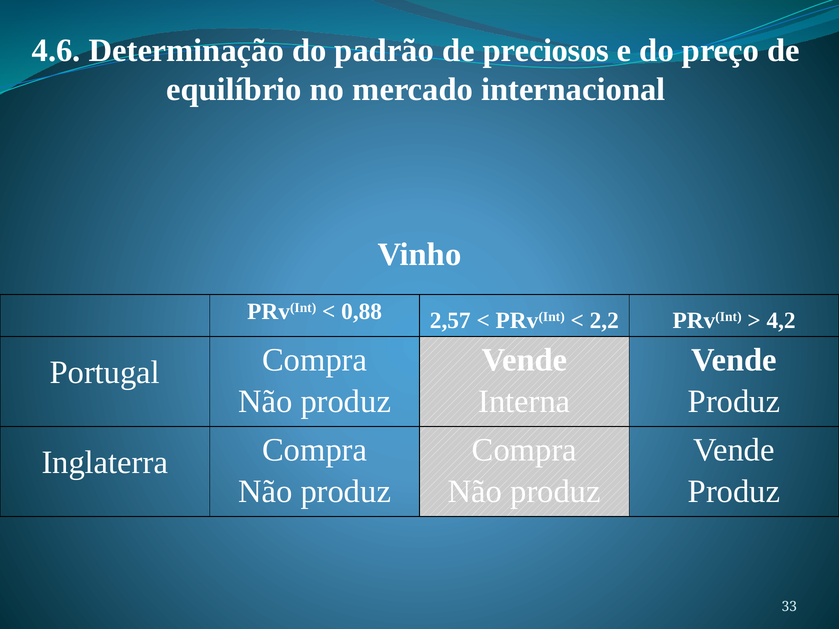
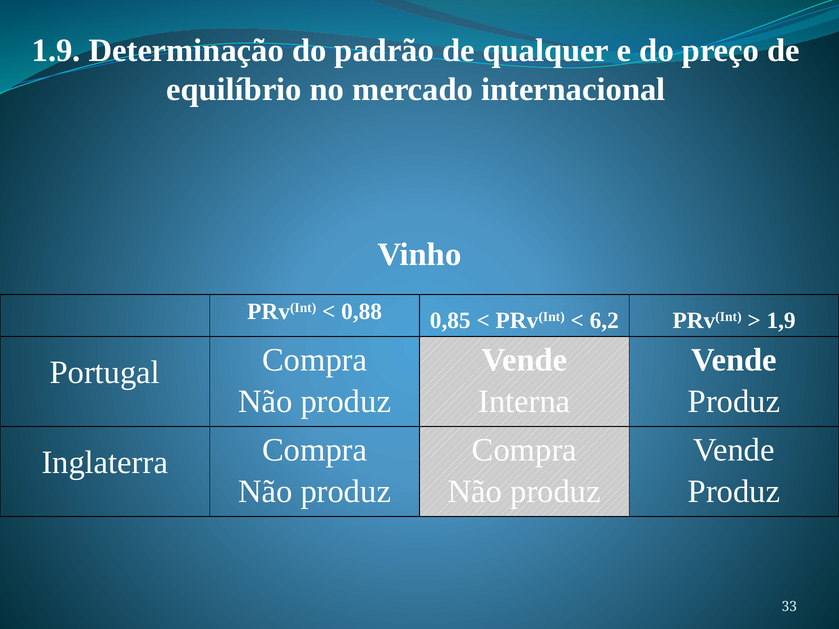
4.6: 4.6 -> 1.9
preciosos: preciosos -> qualquer
2,57: 2,57 -> 0,85
2,2: 2,2 -> 6,2
4,2: 4,2 -> 1,9
